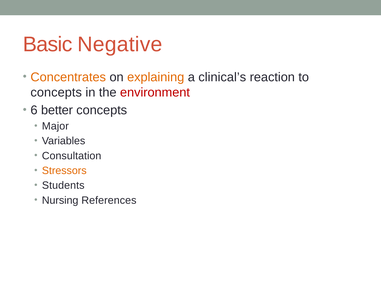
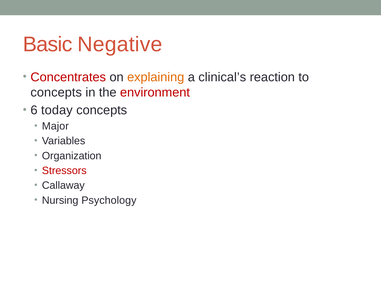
Concentrates colour: orange -> red
better: better -> today
Consultation: Consultation -> Organization
Stressors colour: orange -> red
Students: Students -> Callaway
References: References -> Psychology
